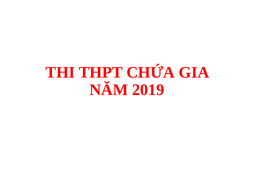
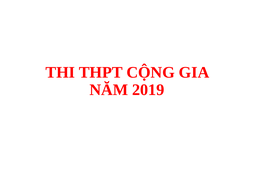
CHỨA: CHỨA -> CỘNG
